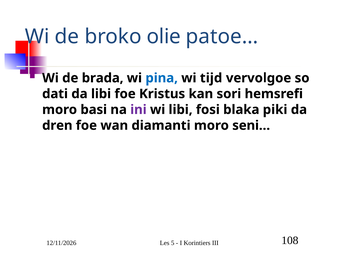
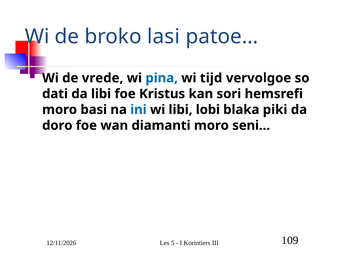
olie: olie -> lasi
brada: brada -> vrede
ini colour: purple -> blue
fosi: fosi -> lobi
dren: dren -> doro
108: 108 -> 109
